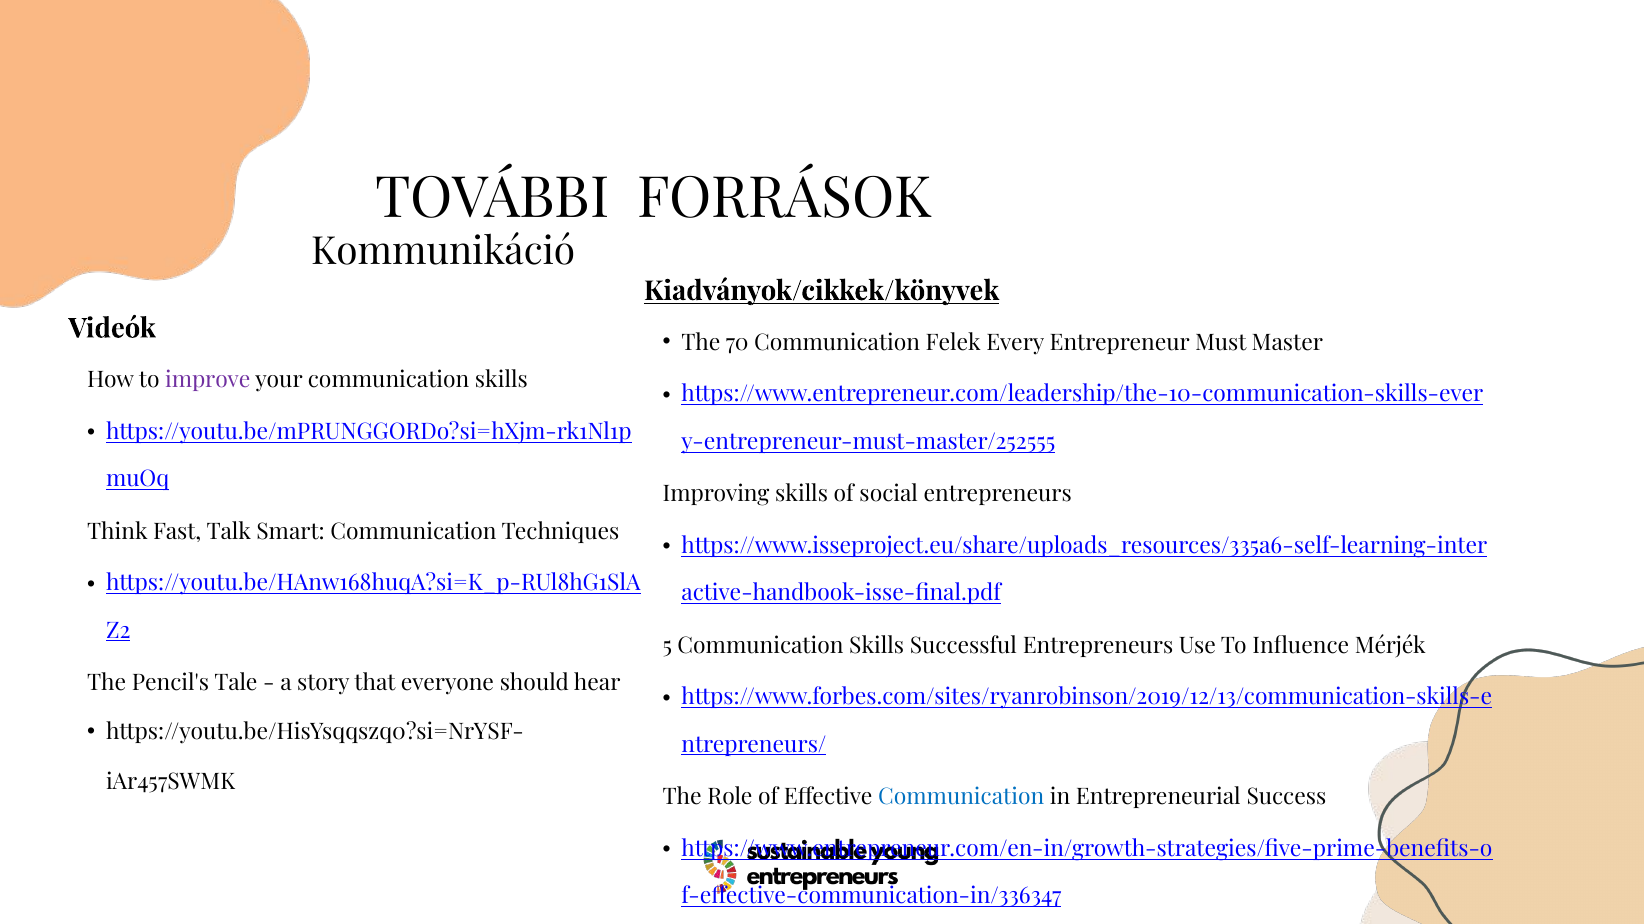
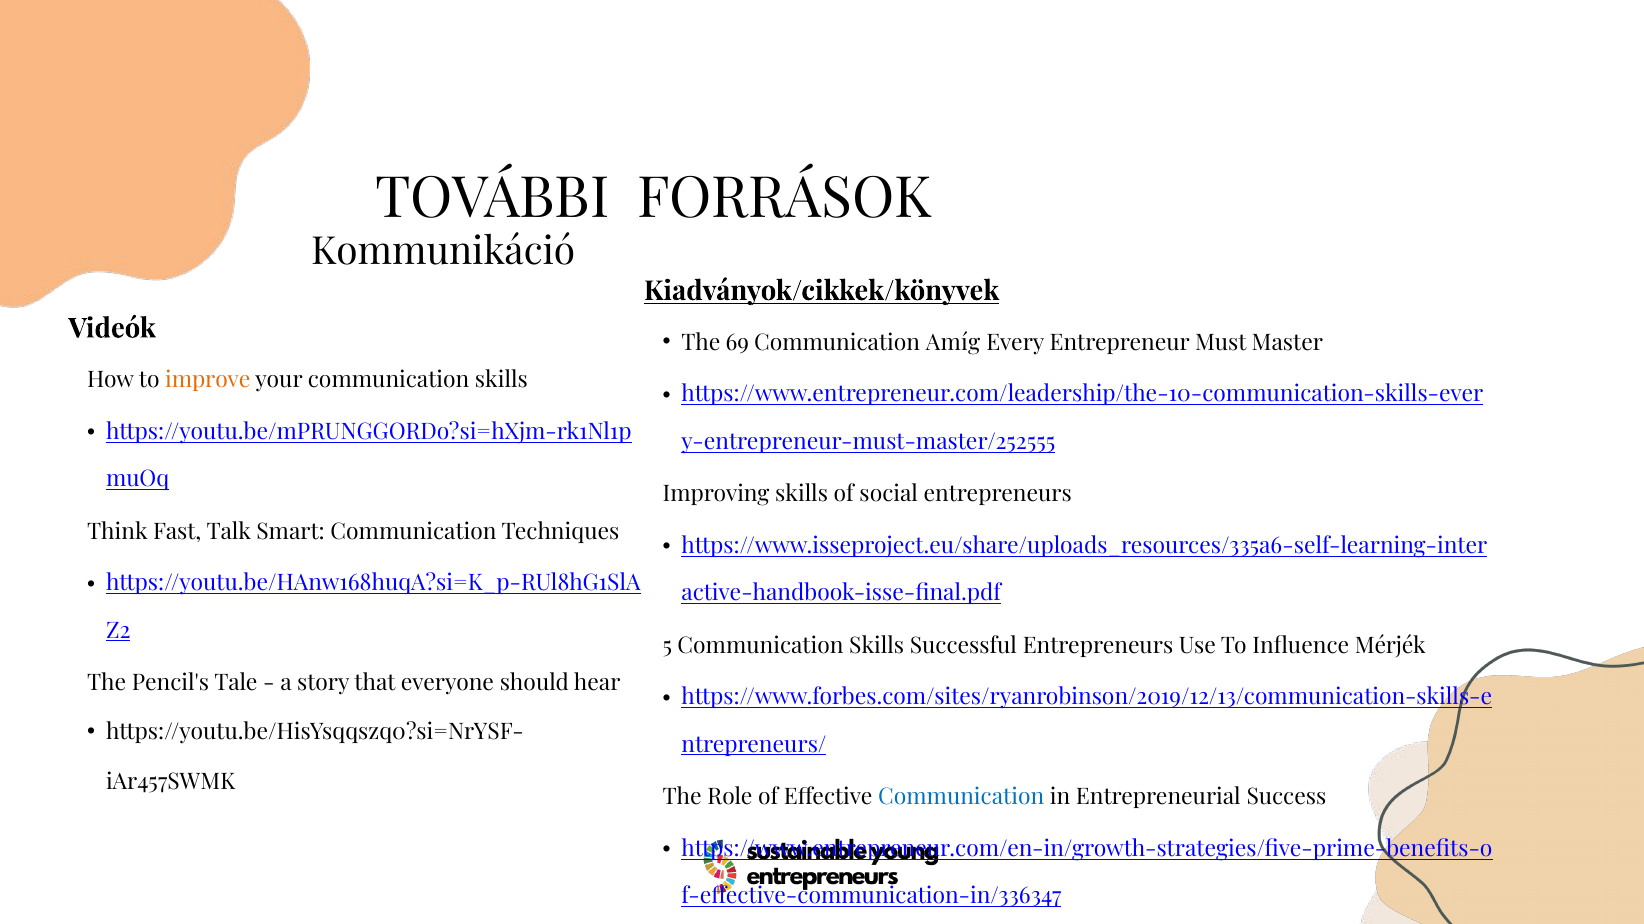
70: 70 -> 69
Felek: Felek -> Amíg
improve colour: purple -> orange
